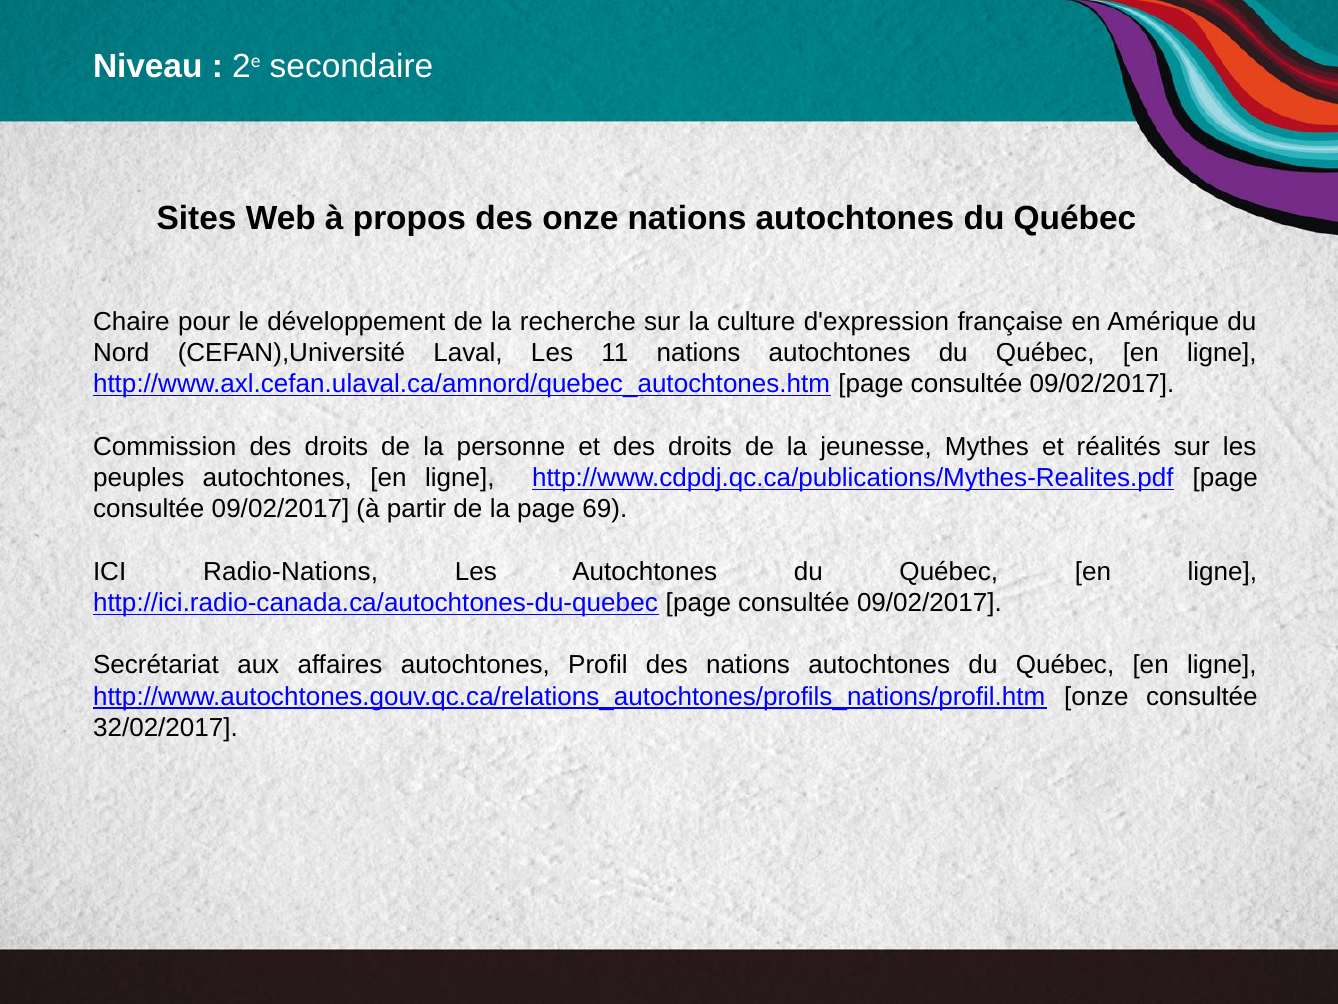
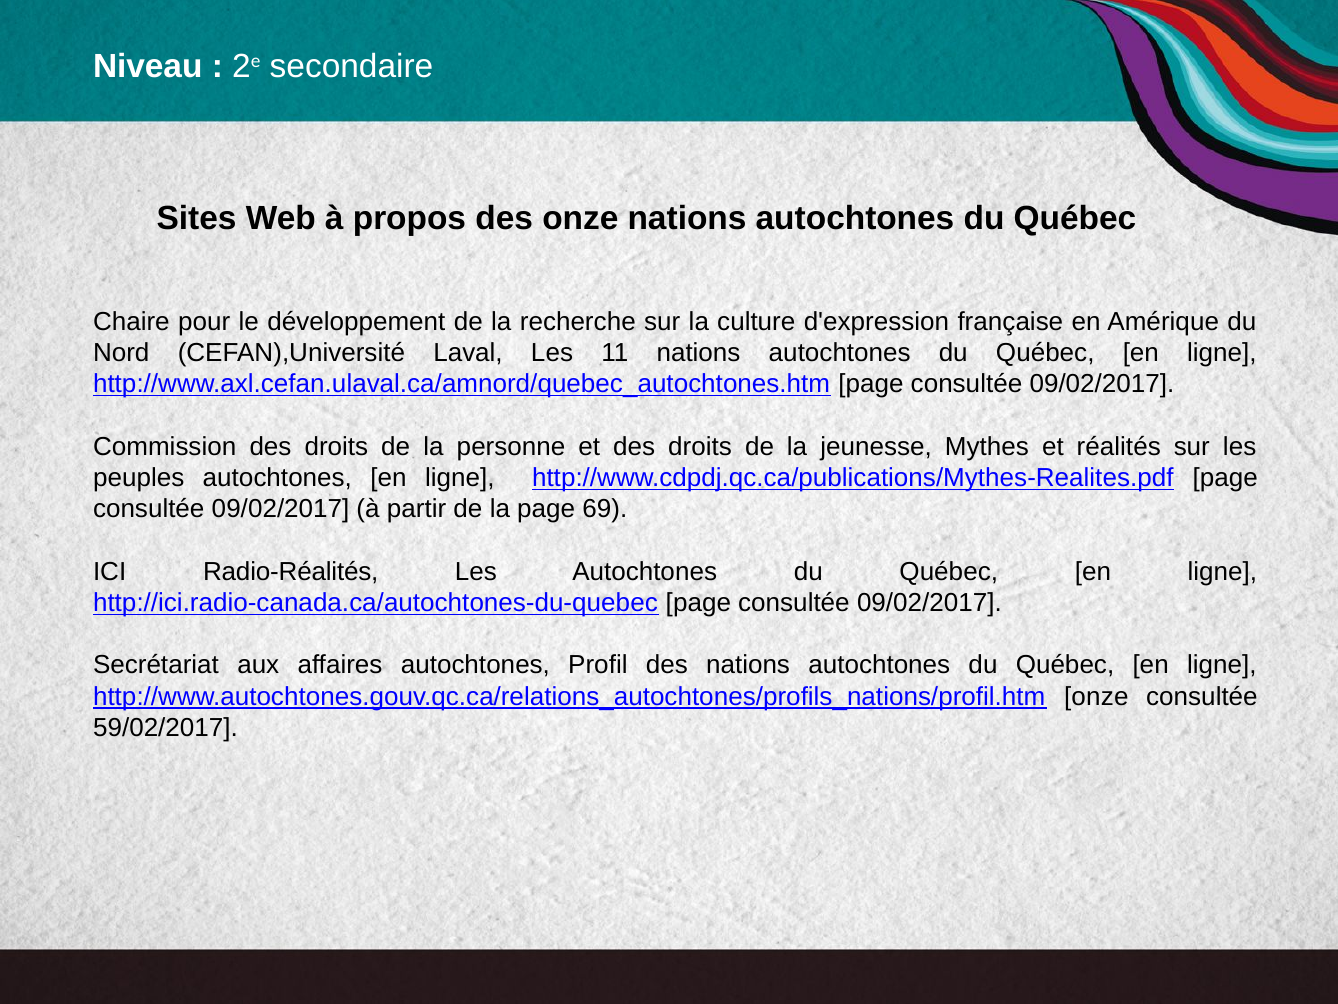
Radio-Nations: Radio-Nations -> Radio-Réalités
32/02/2017: 32/02/2017 -> 59/02/2017
